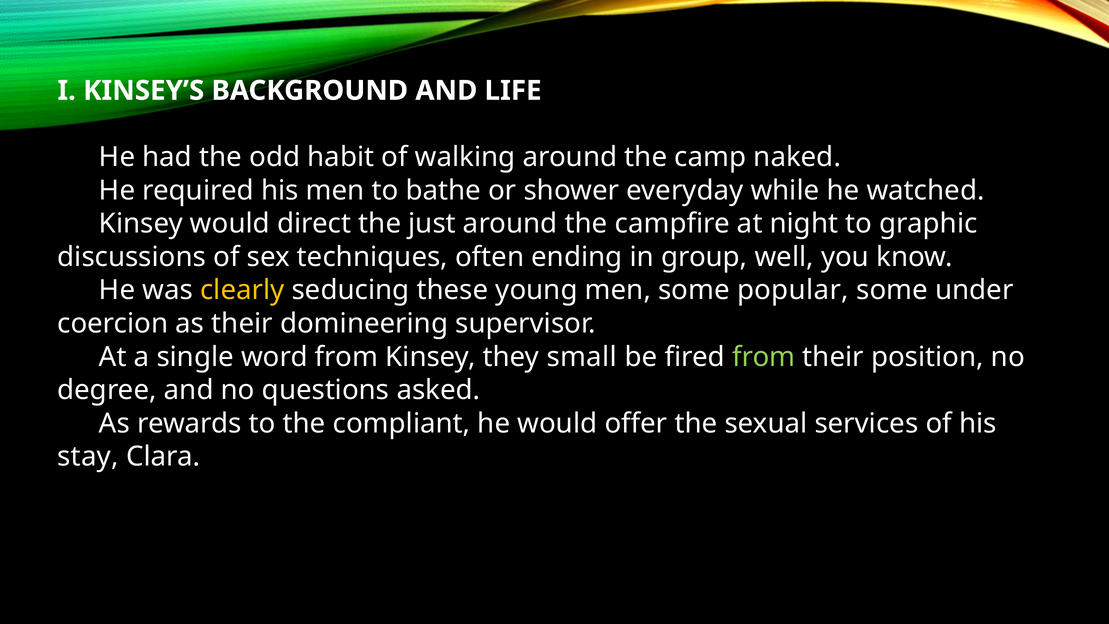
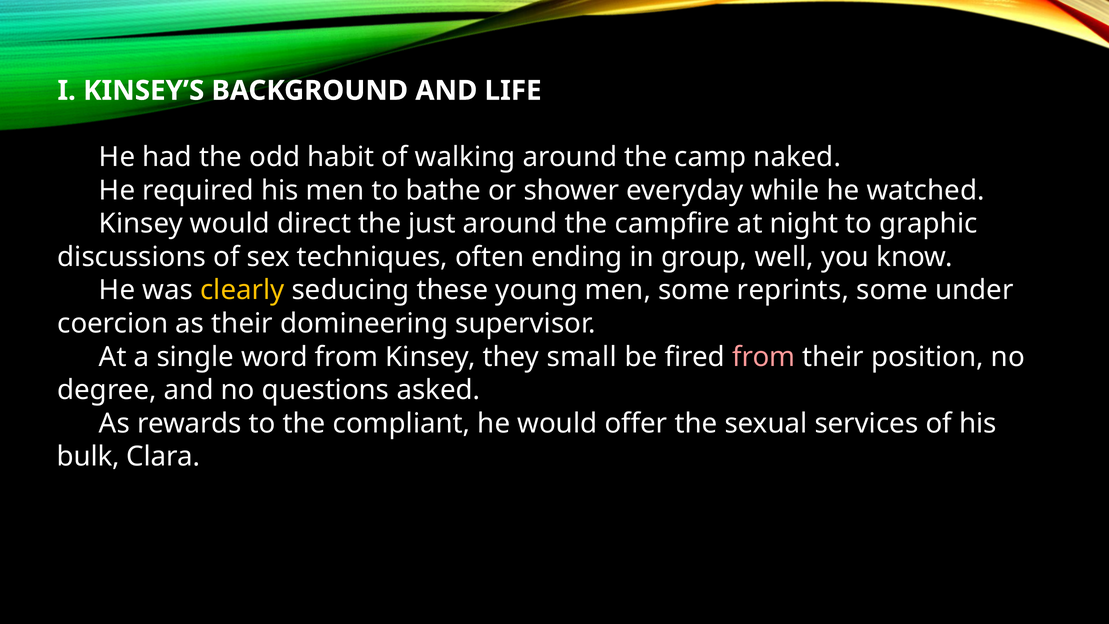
popular: popular -> reprints
from at (764, 357) colour: light green -> pink
stay: stay -> bulk
